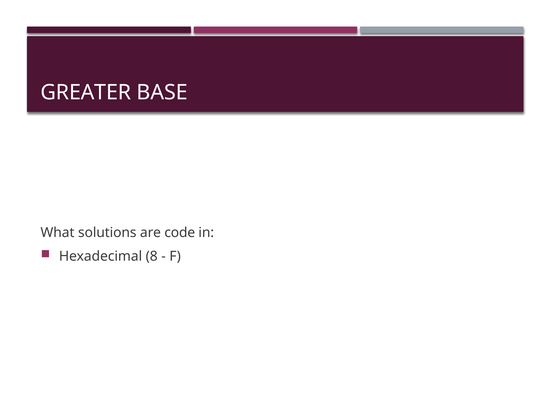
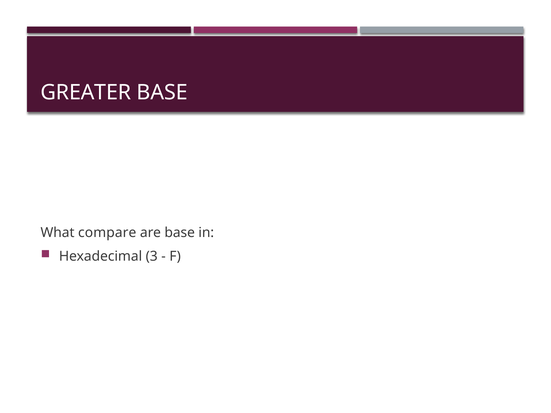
solutions: solutions -> compare
are code: code -> base
8: 8 -> 3
